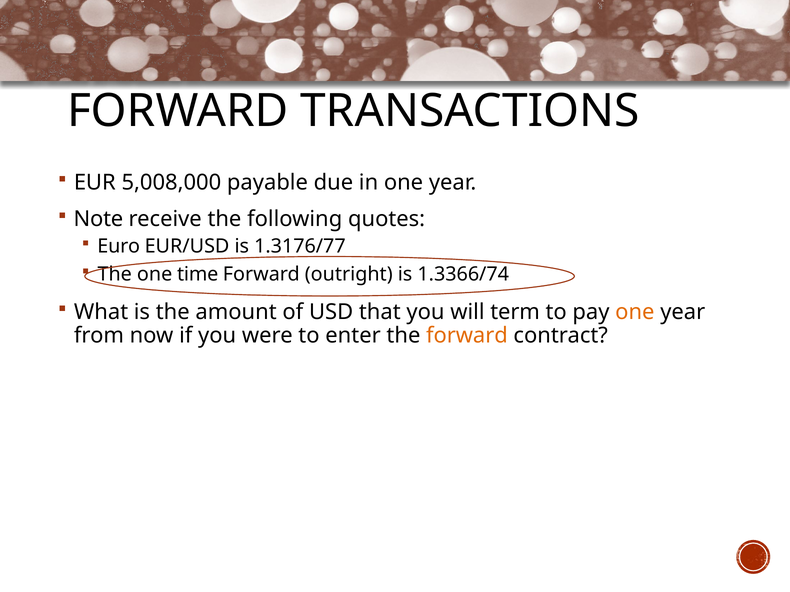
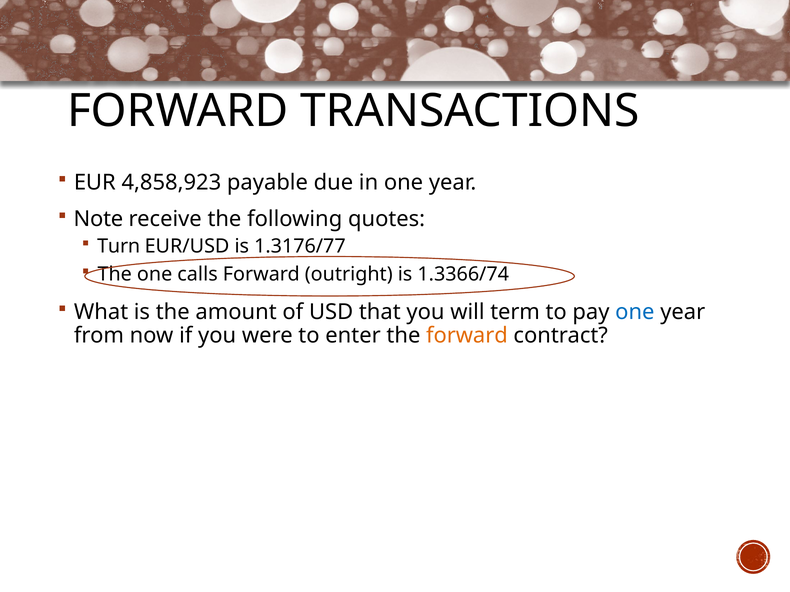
5,008,000: 5,008,000 -> 4,858,923
Euro: Euro -> Turn
time: time -> calls
one at (635, 312) colour: orange -> blue
